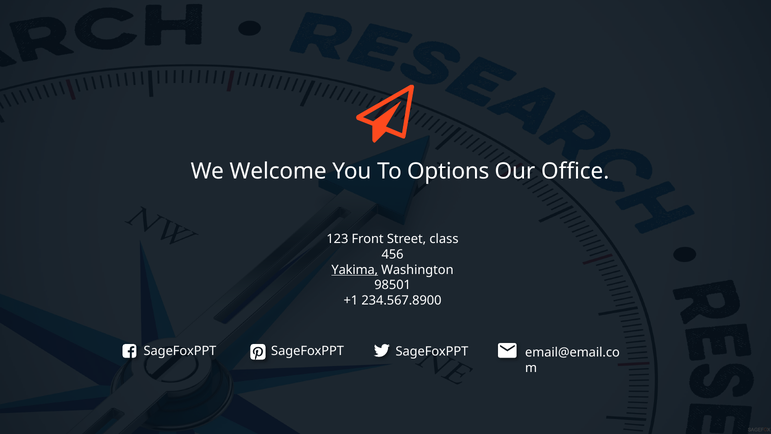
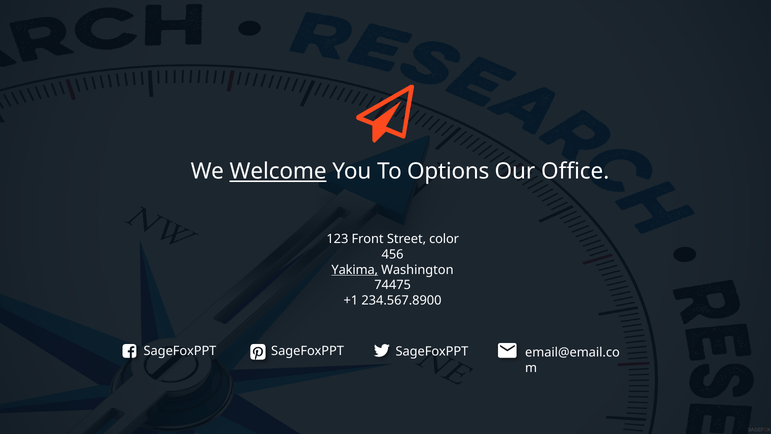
Welcome underline: none -> present
class: class -> color
98501: 98501 -> 74475
